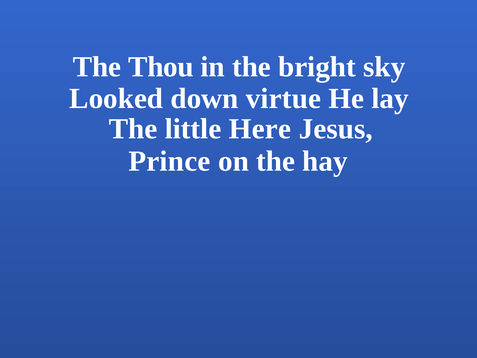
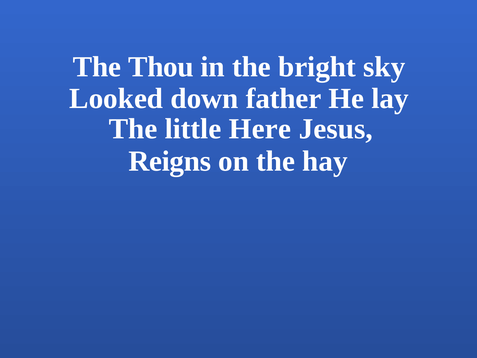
virtue: virtue -> father
Prince: Prince -> Reigns
